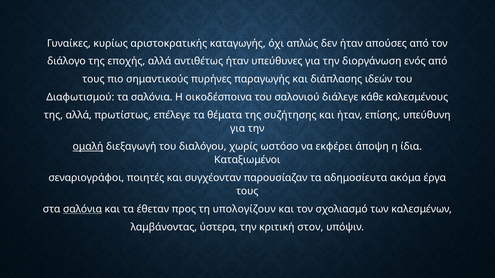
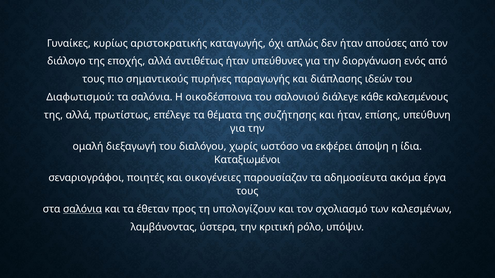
ομαλή underline: present -> none
συγχέονταν: συγχέονταν -> οικογένειες
στον: στον -> ρόλο
